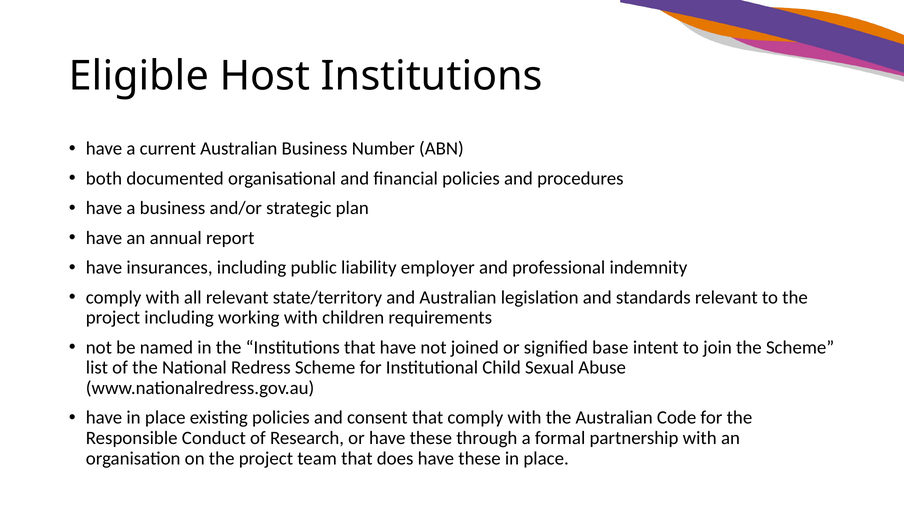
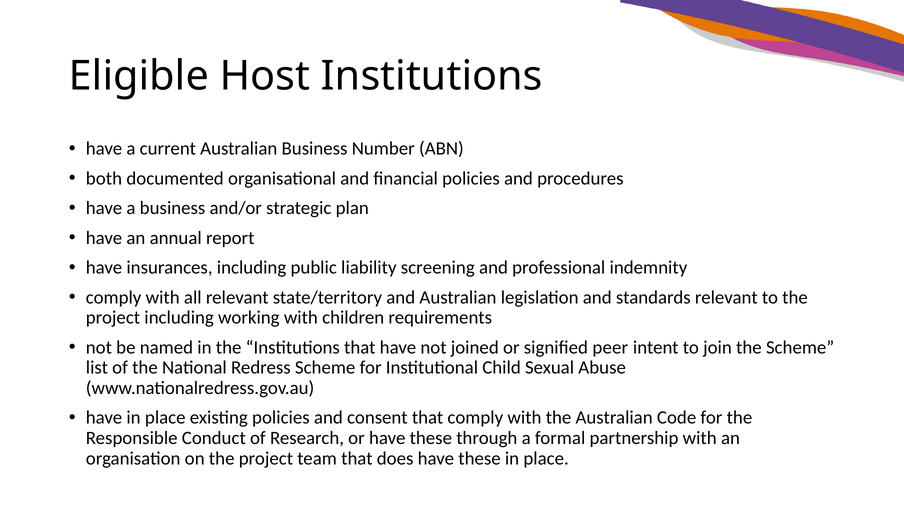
employer: employer -> screening
base: base -> peer
